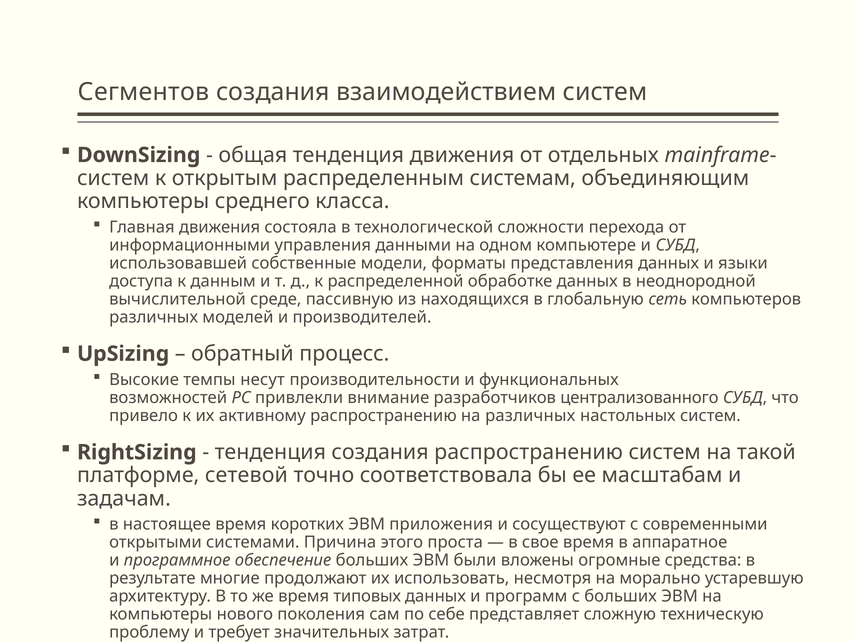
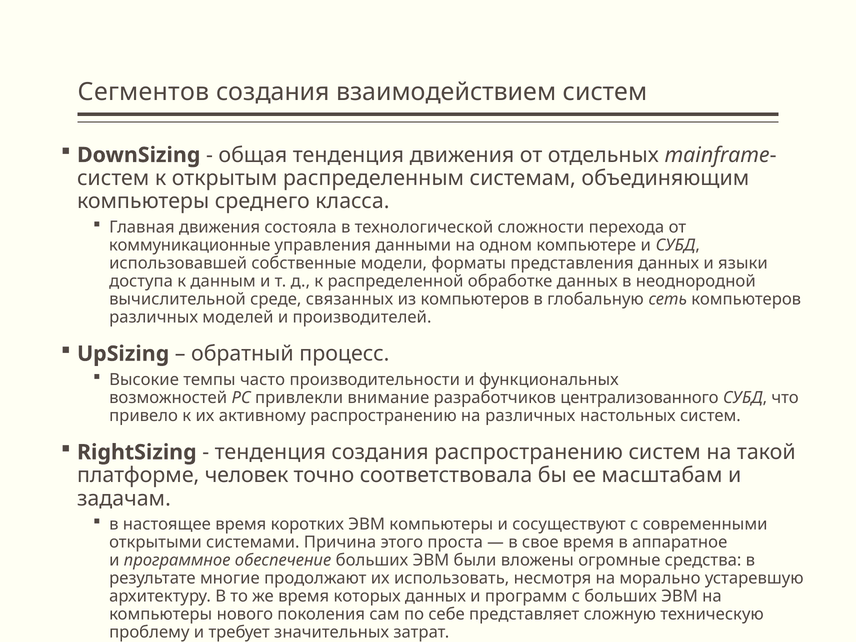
информационными: информационными -> коммуникационные
пассивную: пассивную -> связанных
из находящихся: находящихся -> компьютеров
несут: несут -> часто
сетевой: сетевой -> человек
ЭВМ приложения: приложения -> компьютеры
типовых: типовых -> которых
